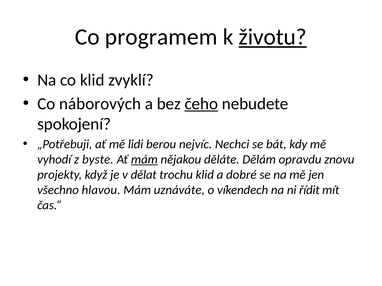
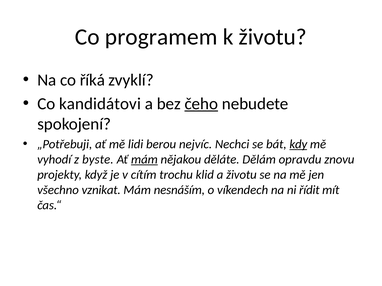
životu at (273, 37) underline: present -> none
co klid: klid -> říká
náborových: náborových -> kandidátovi
kdy underline: none -> present
dělat: dělat -> cítím
a dobré: dobré -> životu
hlavou: hlavou -> vznikat
uznáváte: uznáváte -> nesnáším
